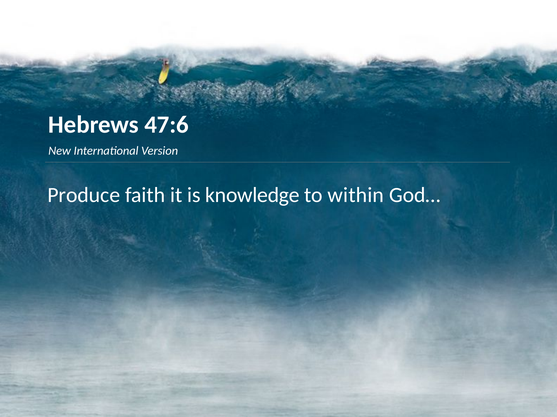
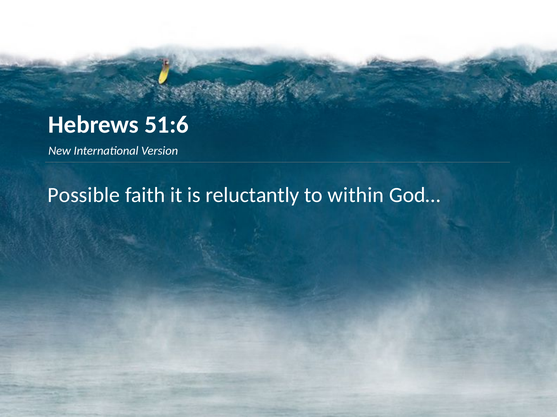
47:6: 47:6 -> 51:6
Produce: Produce -> Possible
knowledge: knowledge -> reluctantly
